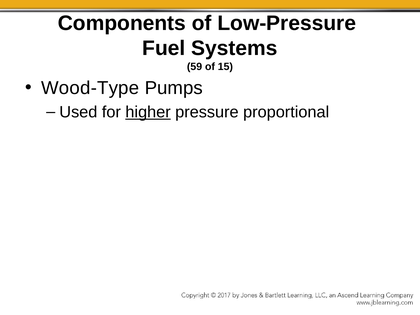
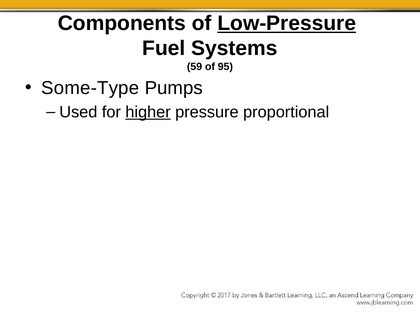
Low-Pressure underline: none -> present
15: 15 -> 95
Wood-Type: Wood-Type -> Some-Type
